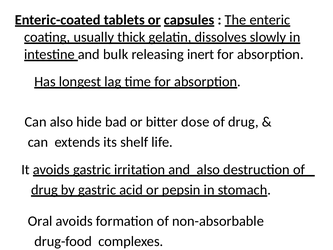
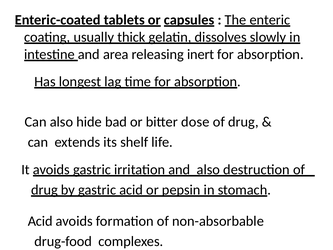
bulk: bulk -> area
Oral at (40, 221): Oral -> Acid
